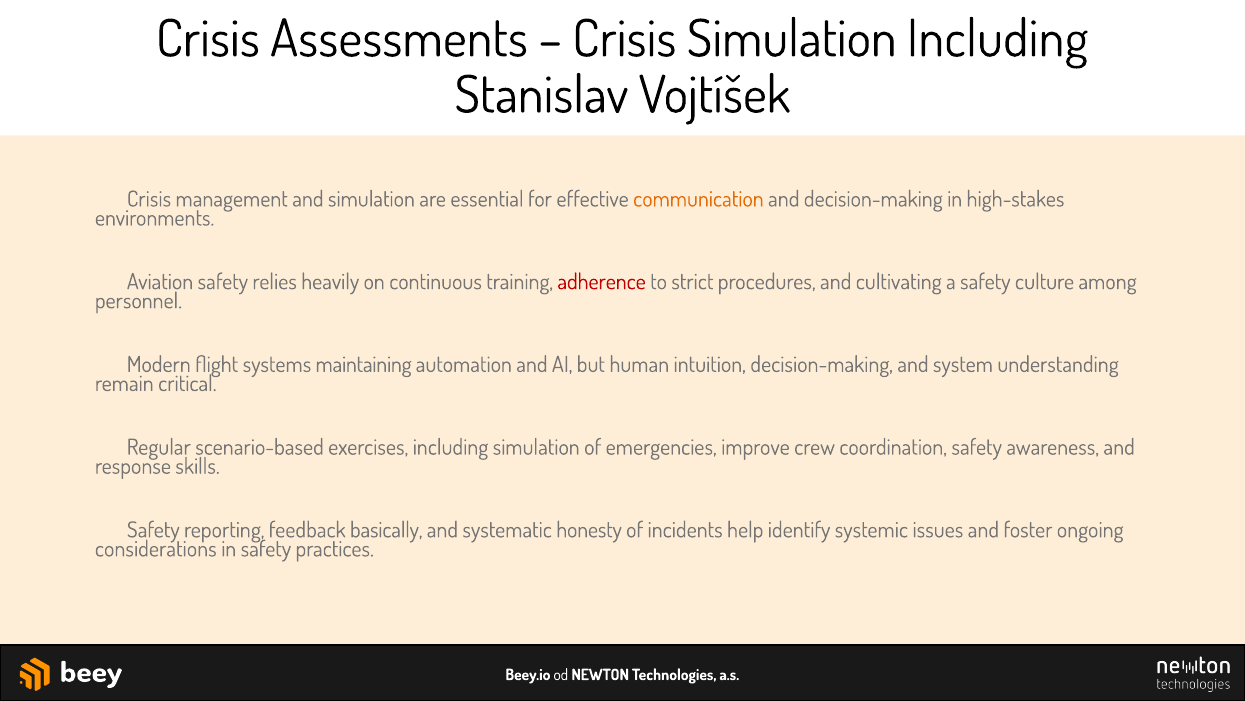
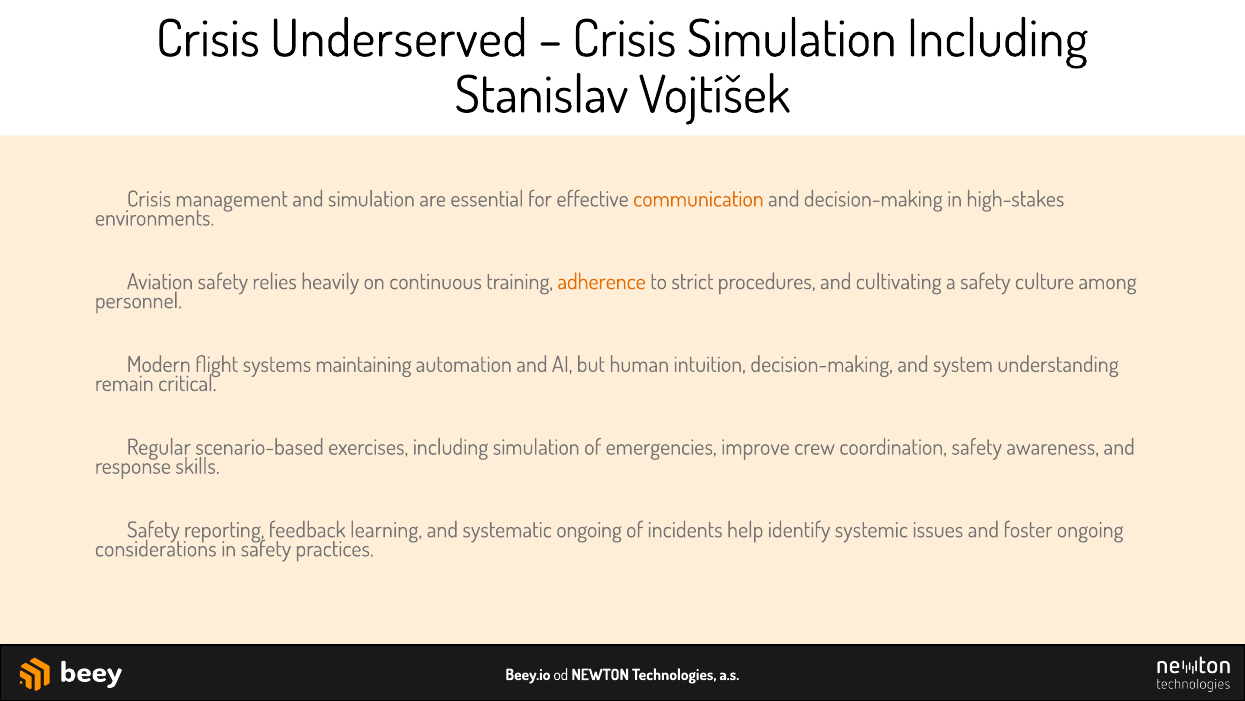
Assessments: Assessments -> Underserved
adherence colour: red -> orange
basically: basically -> learning
systematic honesty: honesty -> ongoing
